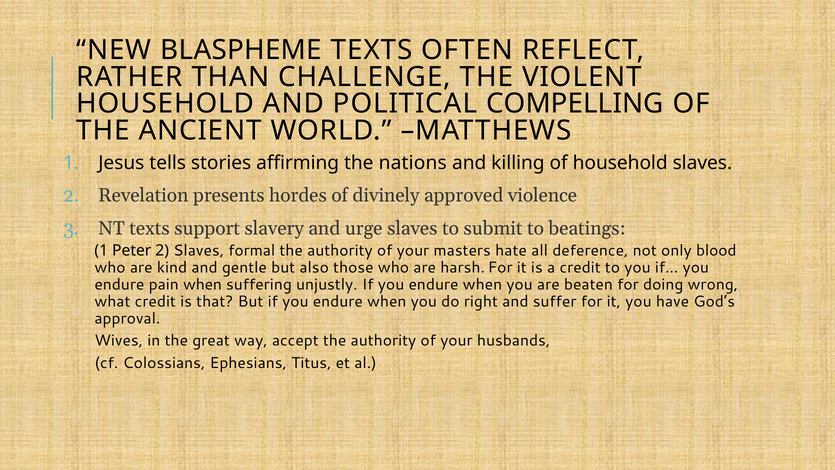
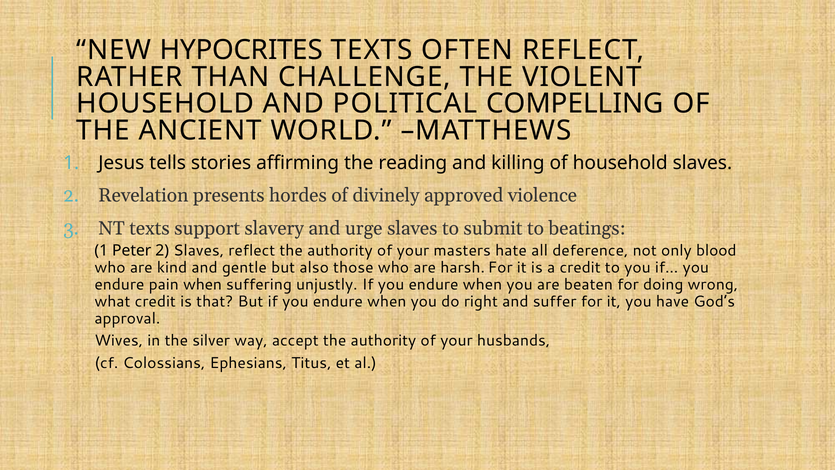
BLASPHEME: BLASPHEME -> HYPOCRITES
nations: nations -> reading
Slaves formal: formal -> reflect
great: great -> silver
